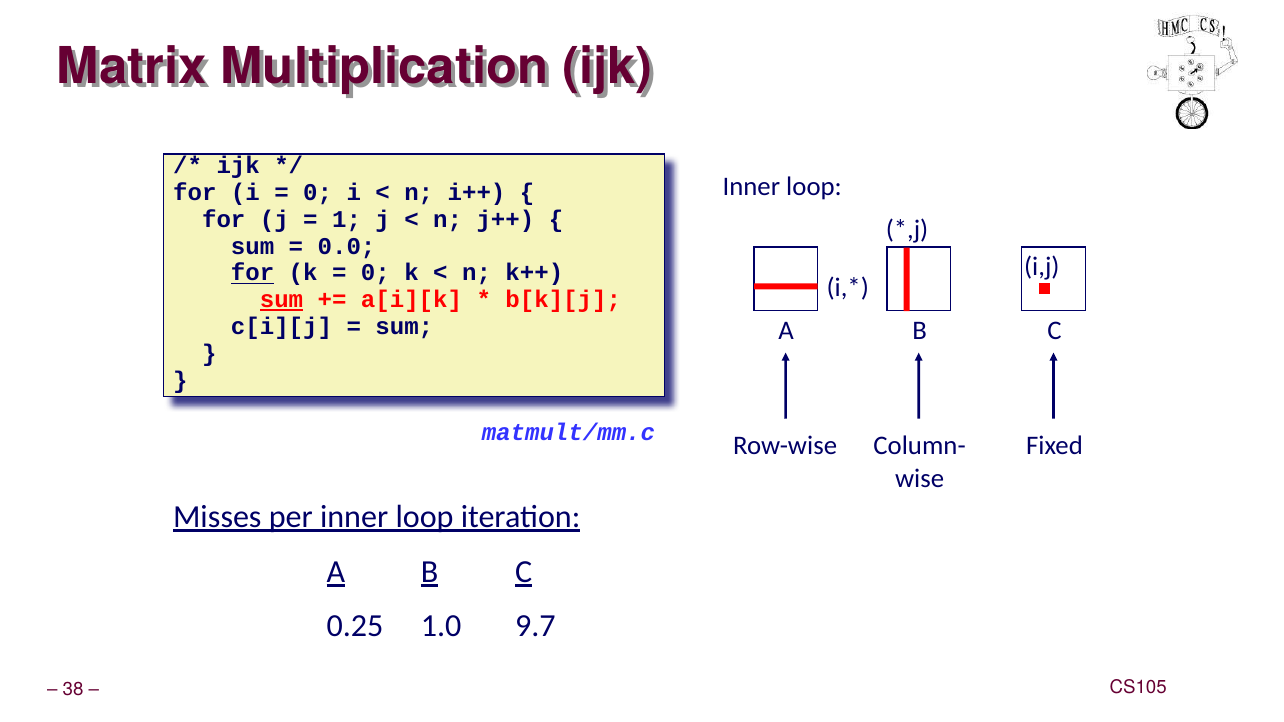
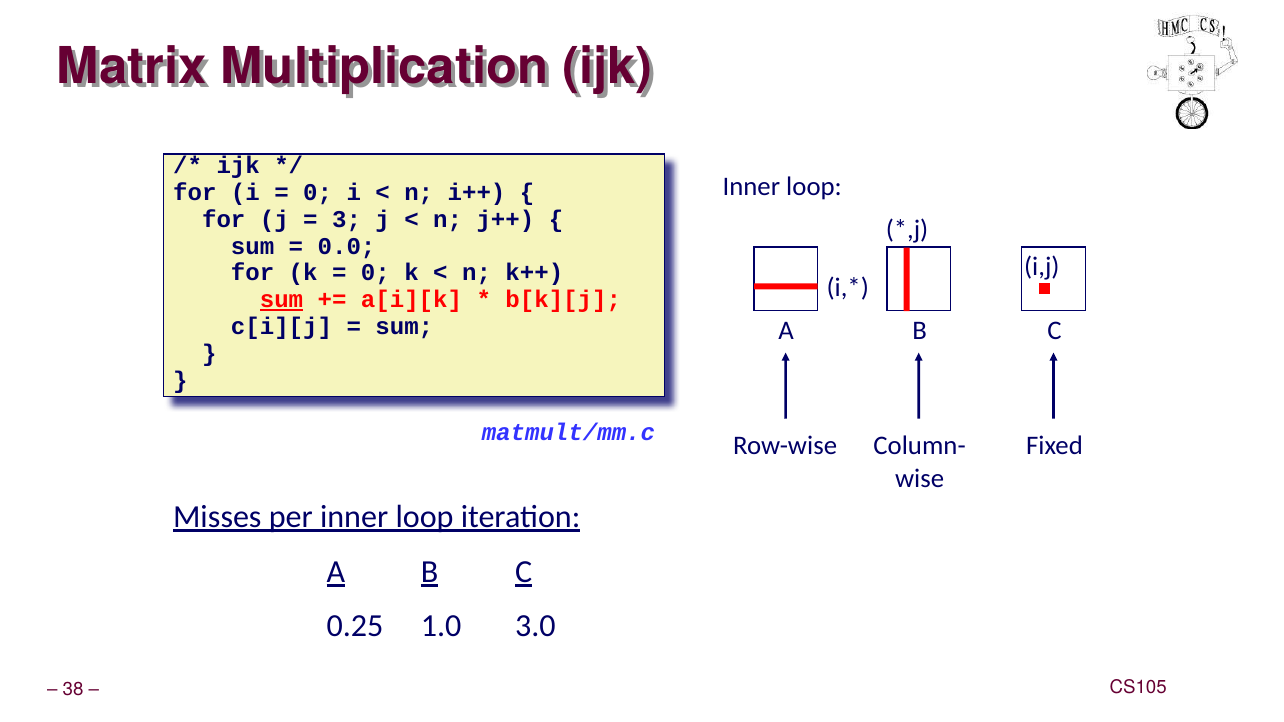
1: 1 -> 3
for at (253, 273) underline: present -> none
9.7: 9.7 -> 3.0
